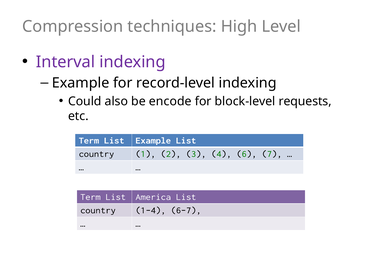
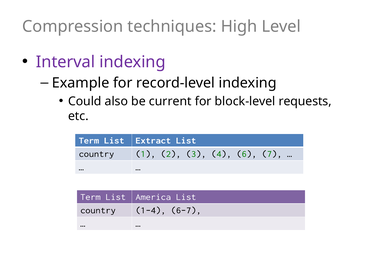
encode: encode -> current
List Example: Example -> Extract
